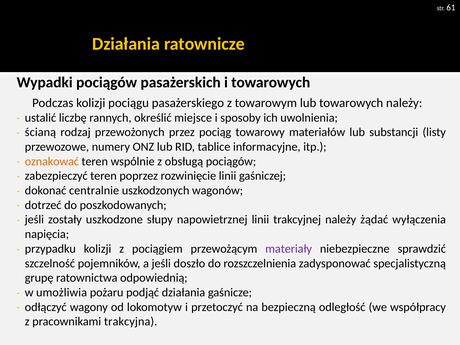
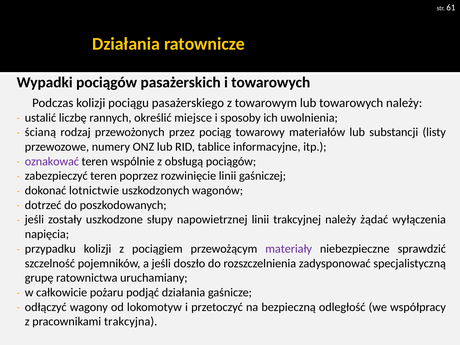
oznakować colour: orange -> purple
centralnie: centralnie -> lotnictwie
odpowiednią: odpowiednią -> uruchamiany
umożliwia: umożliwia -> całkowicie
